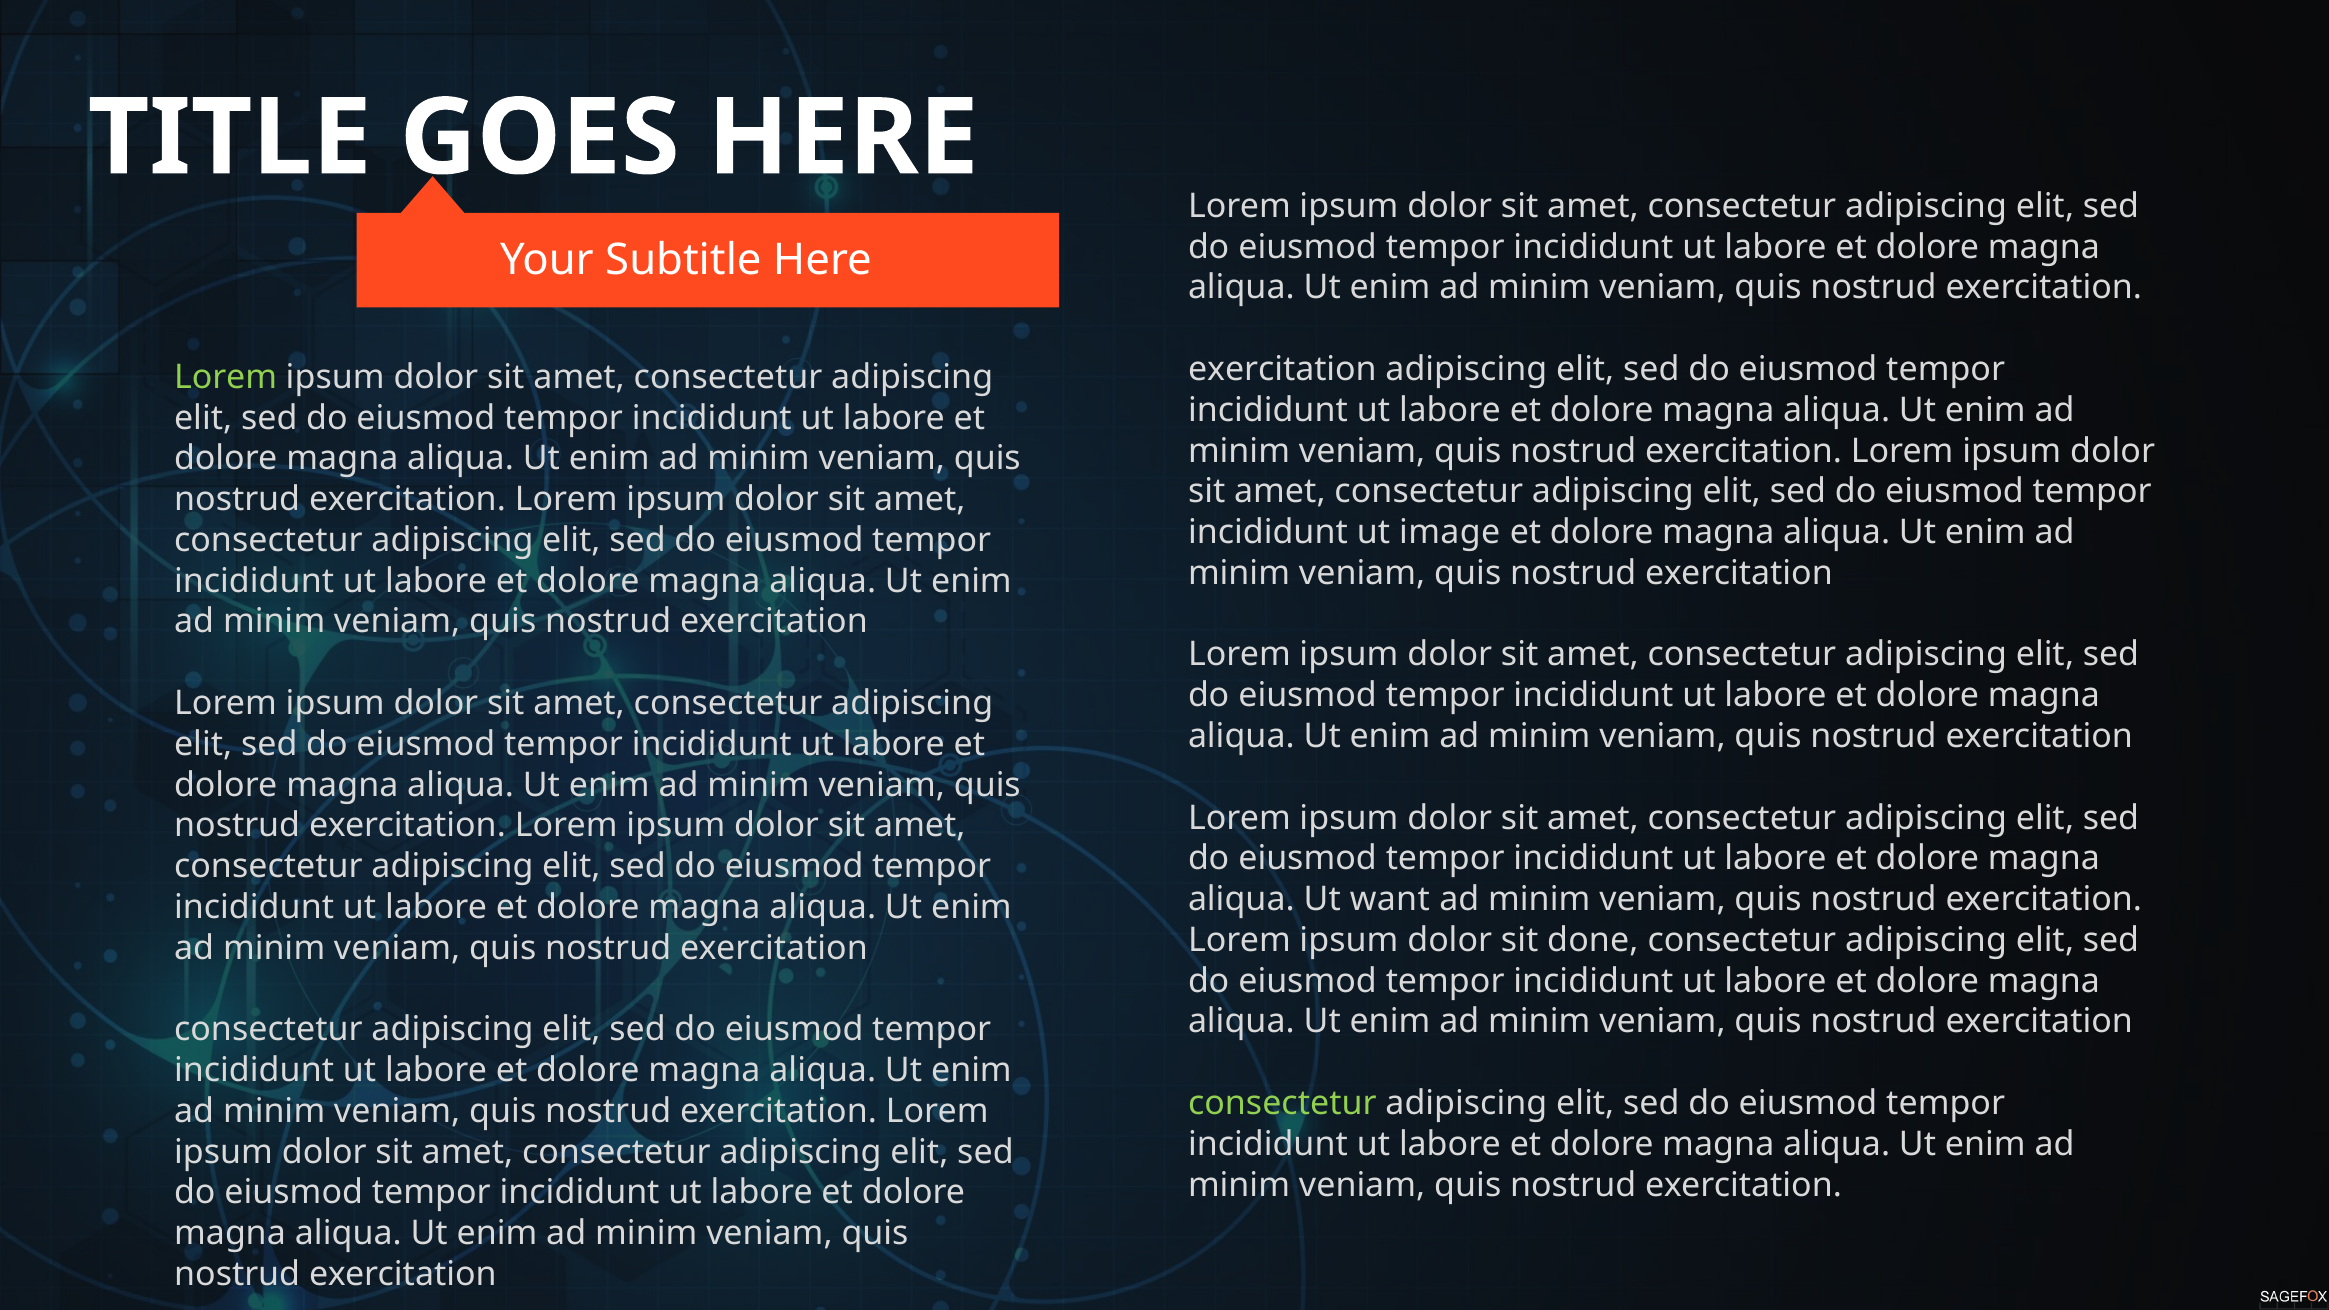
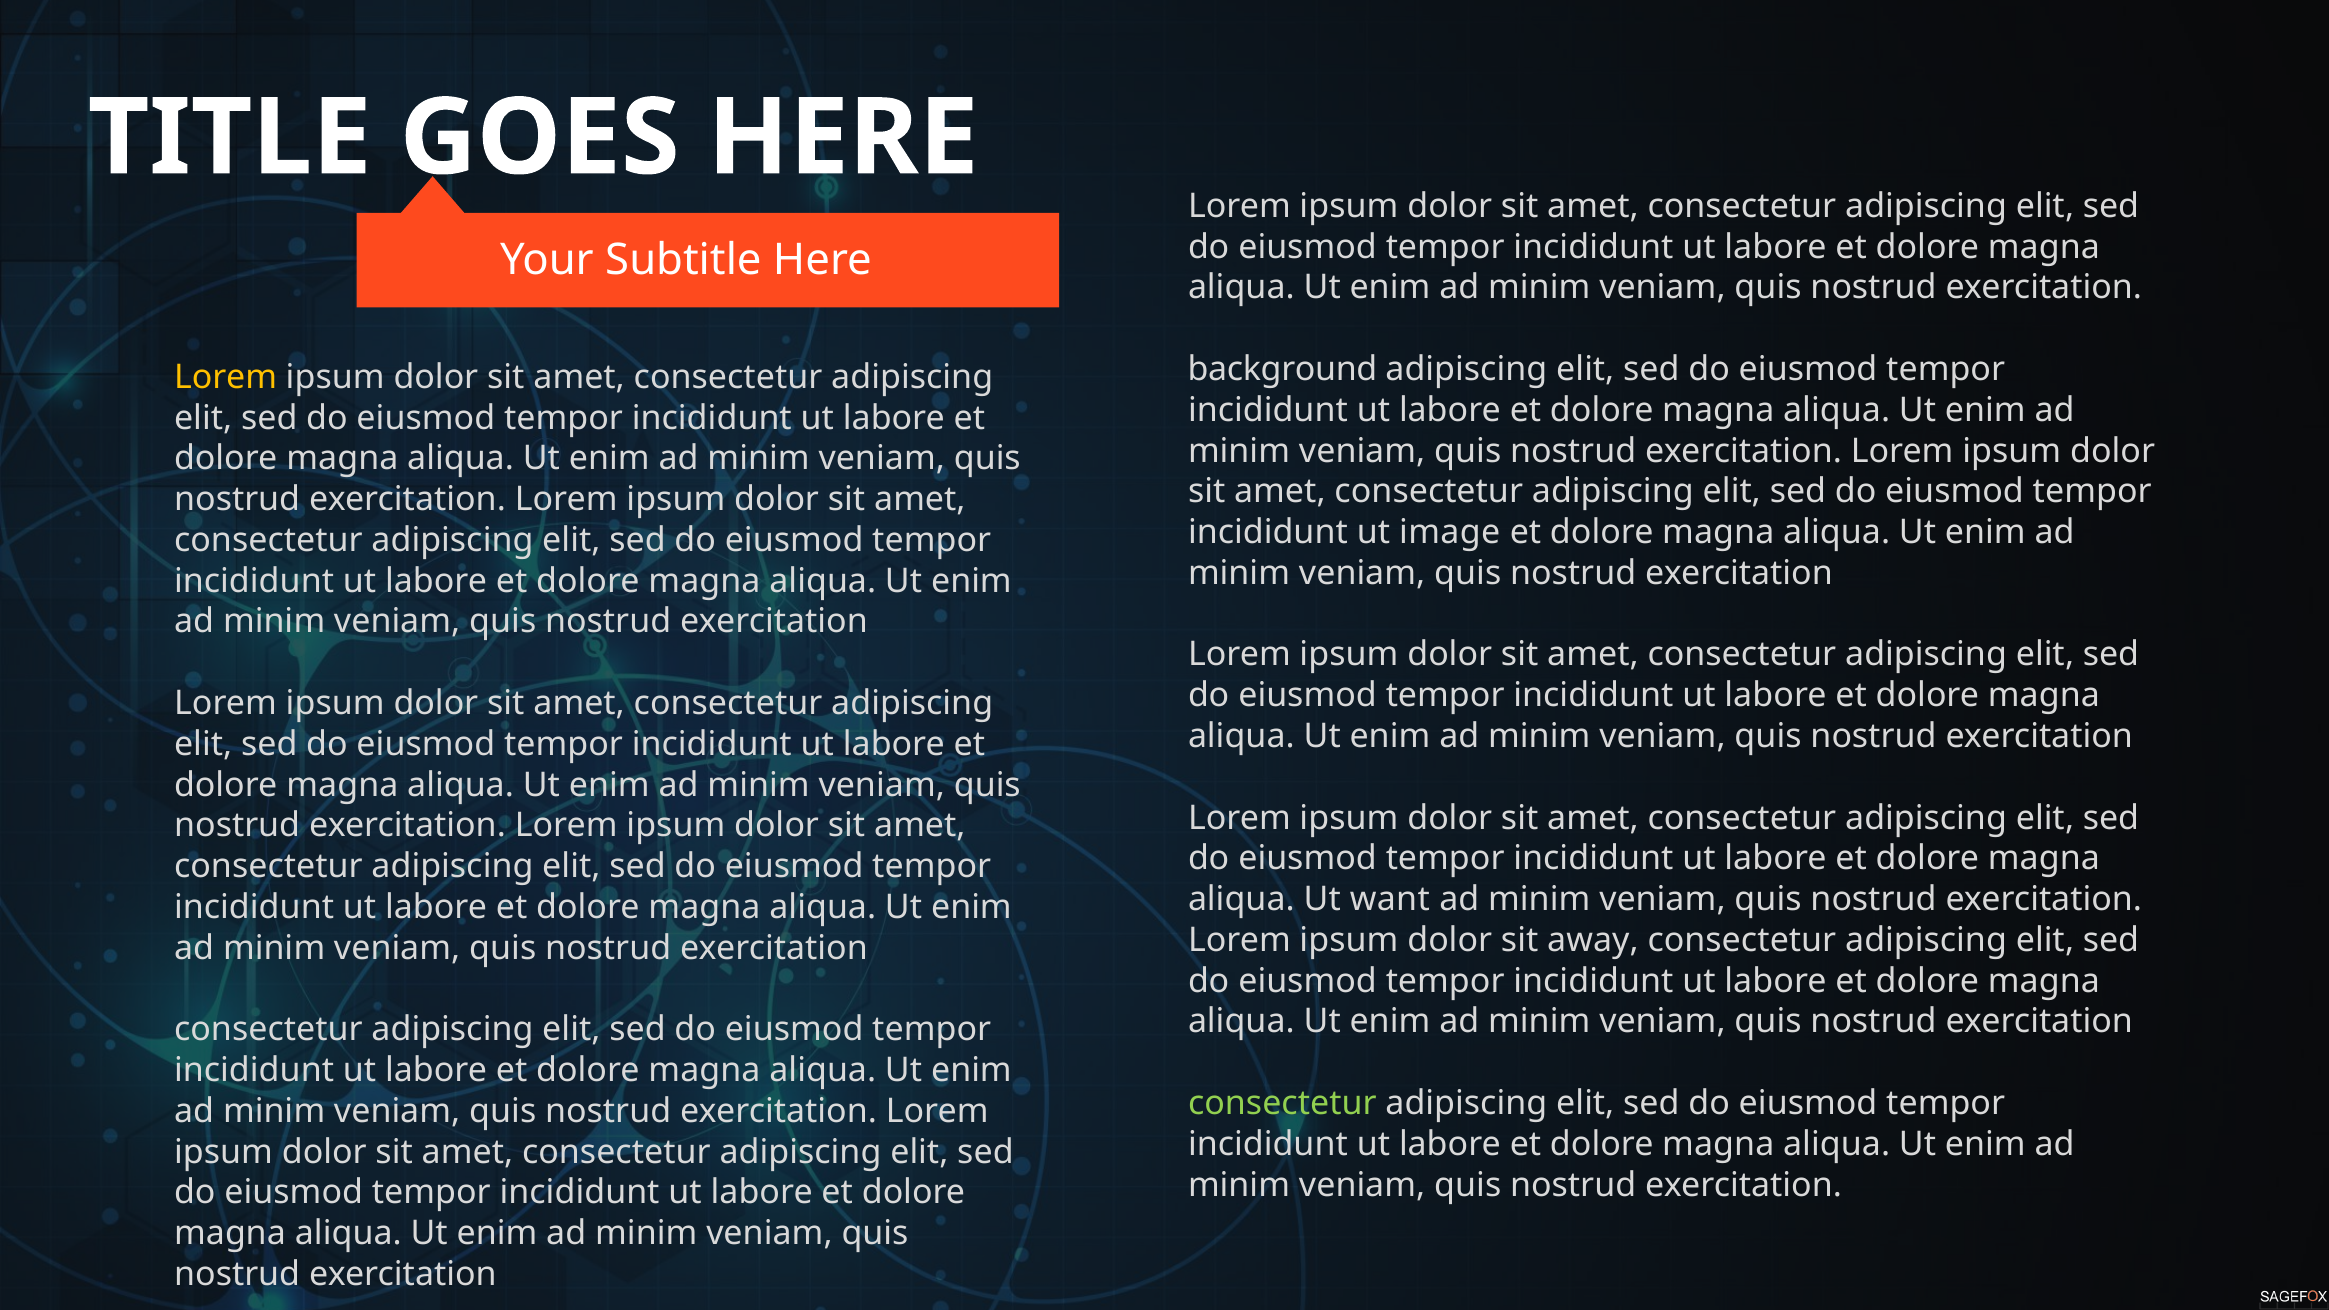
exercitation at (1282, 369): exercitation -> background
Lorem at (226, 377) colour: light green -> yellow
done: done -> away
